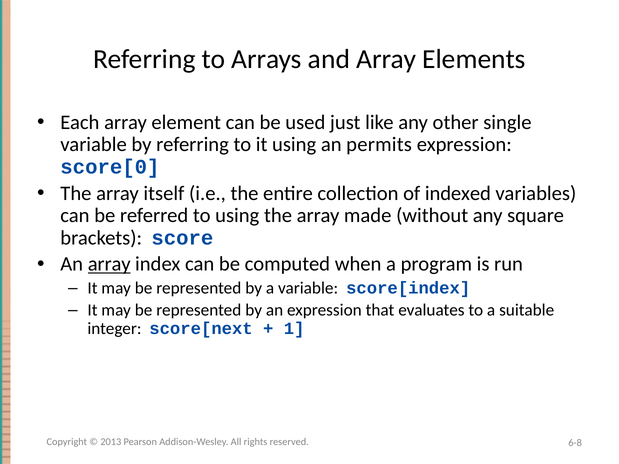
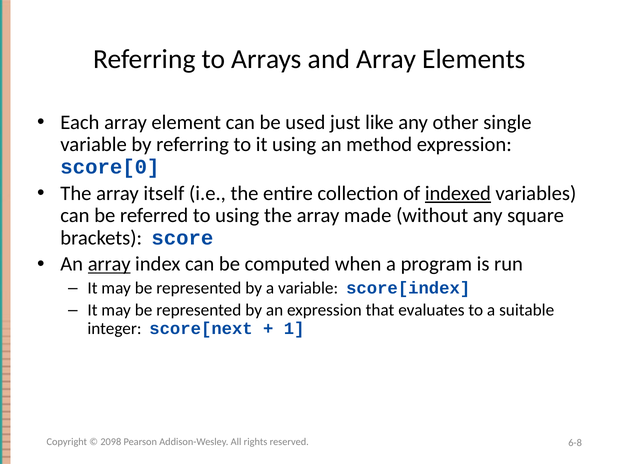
permits: permits -> method
indexed underline: none -> present
2013: 2013 -> 2098
